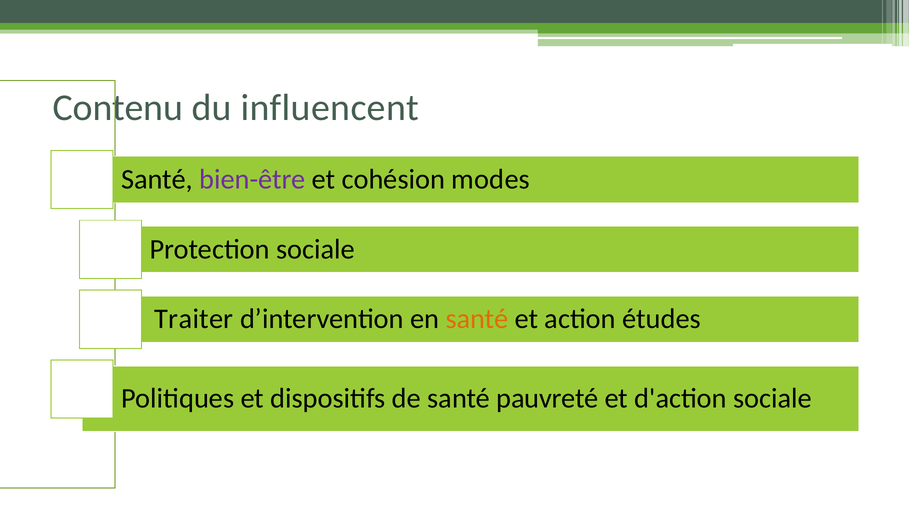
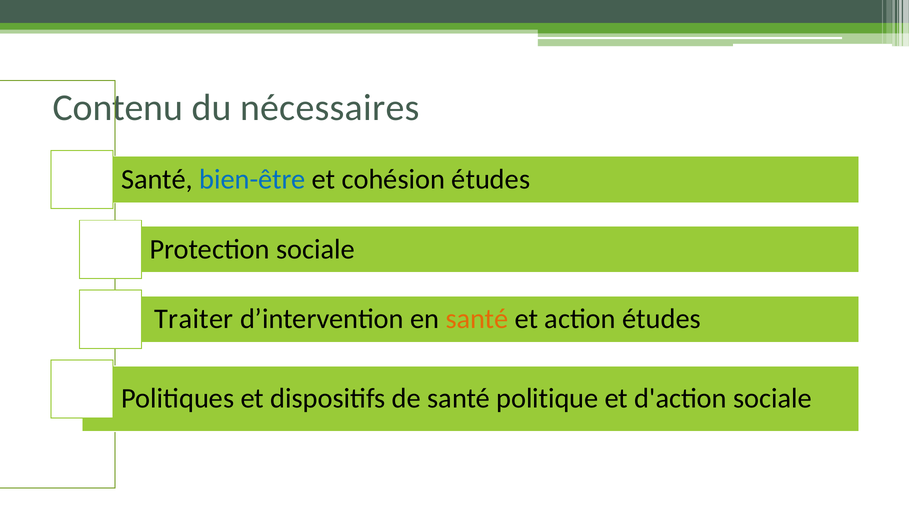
influencent: influencent -> nécessaires
bien-être colour: purple -> blue
cohésion modes: modes -> études
pauvreté: pauvreté -> politique
